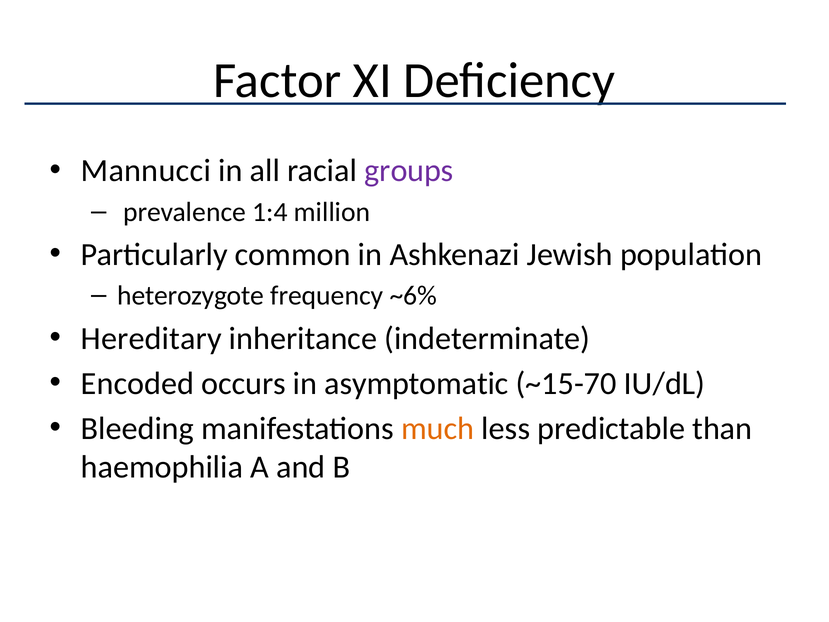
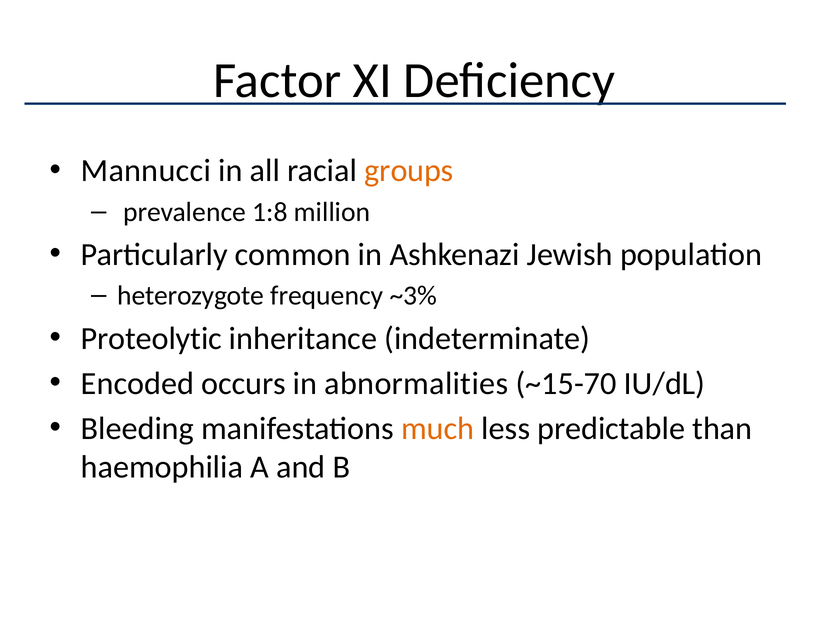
groups colour: purple -> orange
1:4: 1:4 -> 1:8
~6%: ~6% -> ~3%
Hereditary: Hereditary -> Proteolytic
asymptomatic: asymptomatic -> abnormalities
